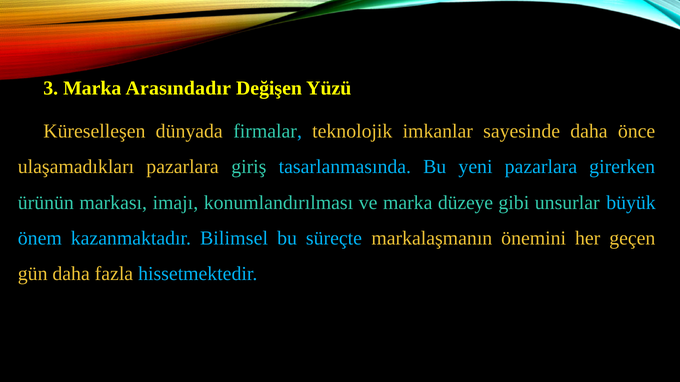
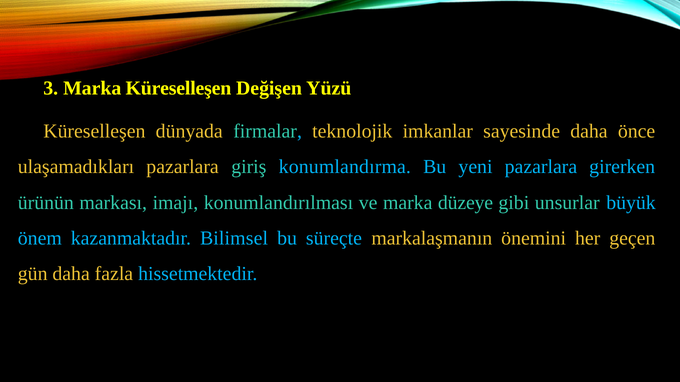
Marka Arasındadır: Arasındadır -> Küreselleşen
tasarlanmasında: tasarlanmasında -> konumlandırma
